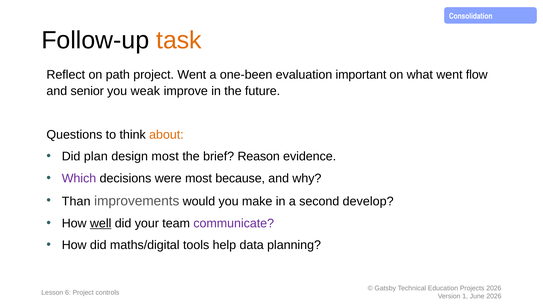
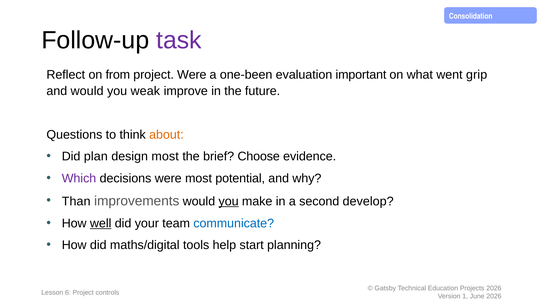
task colour: orange -> purple
path: path -> from
project Went: Went -> Were
flow: flow -> grip
and senior: senior -> would
Reason: Reason -> Choose
because: because -> potential
you at (229, 201) underline: none -> present
communicate colour: purple -> blue
data: data -> start
